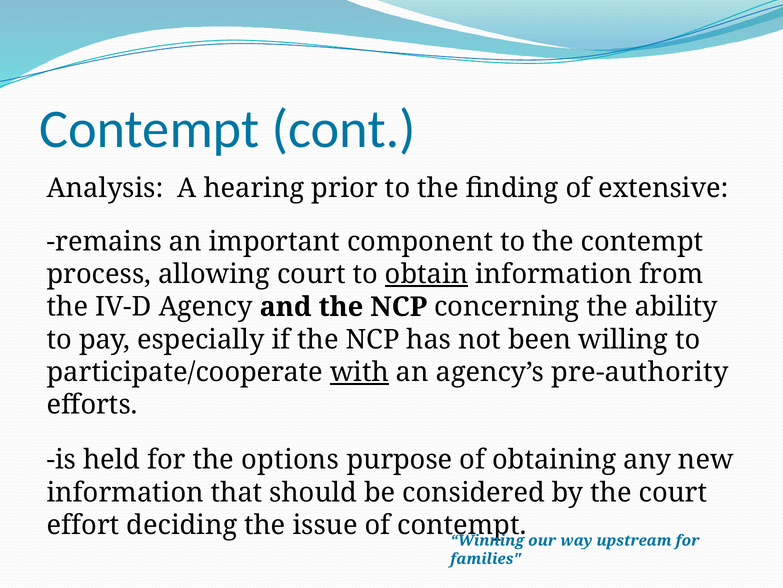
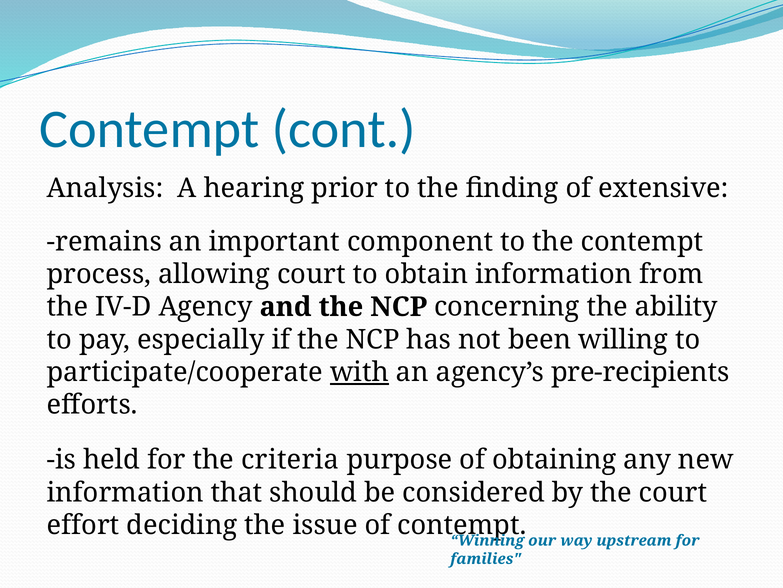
obtain underline: present -> none
pre-authority: pre-authority -> pre-recipients
options: options -> criteria
